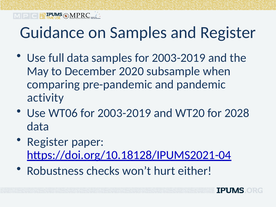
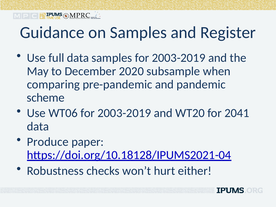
activity: activity -> scheme
2028: 2028 -> 2041
Register at (48, 142): Register -> Produce
